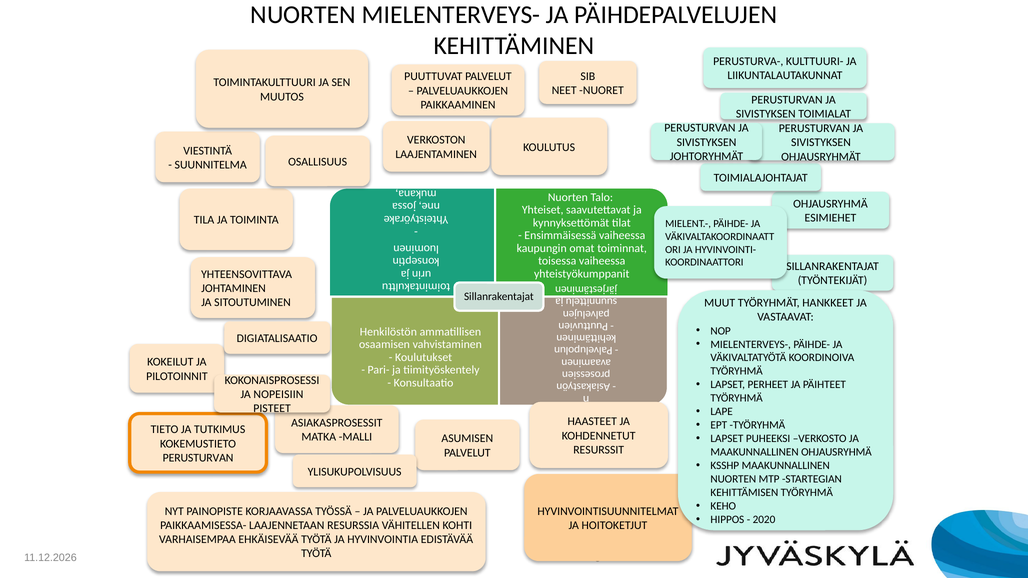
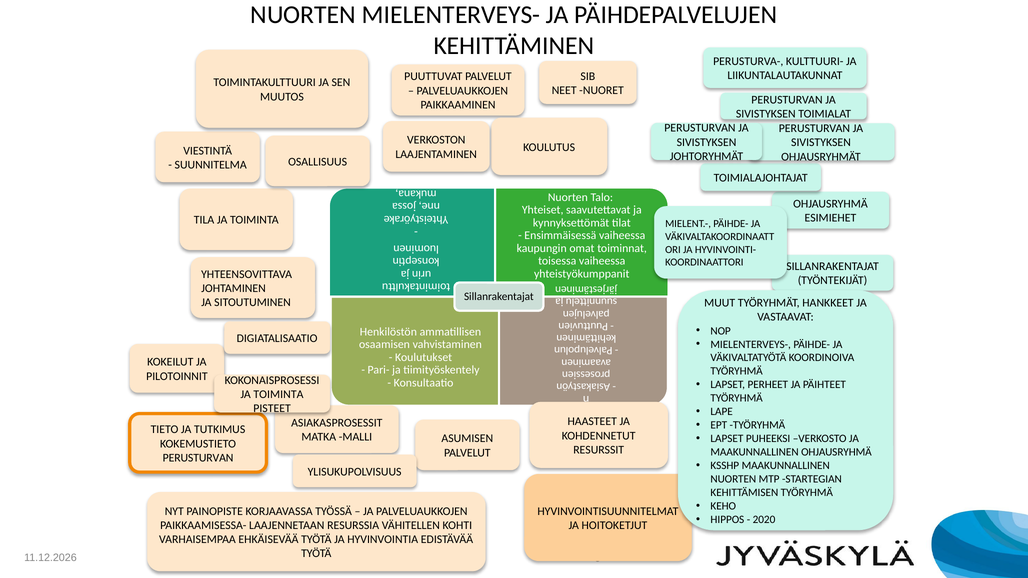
NOPEISIIN at (278, 395): NOPEISIIN -> TOIMINTA
